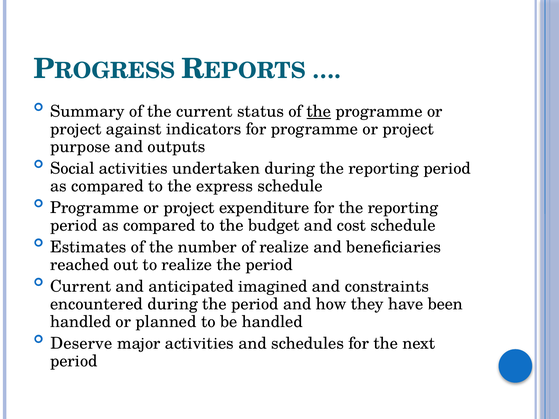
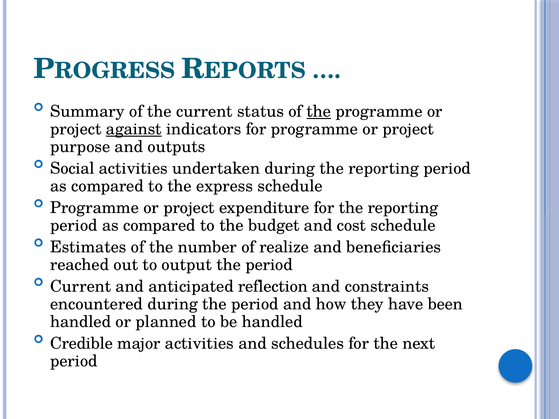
against underline: none -> present
to realize: realize -> output
imagined: imagined -> reflection
Deserve: Deserve -> Credible
